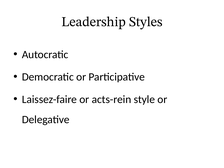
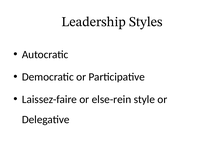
acts-rein: acts-rein -> else-rein
